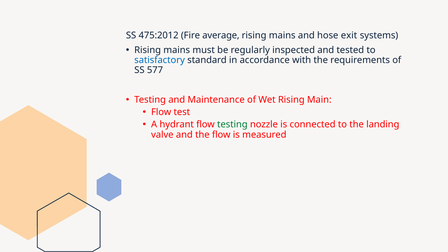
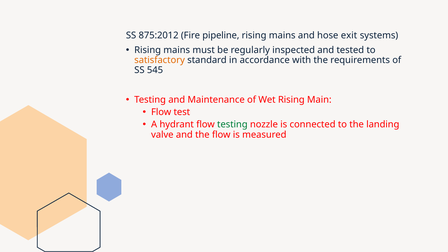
475:2012: 475:2012 -> 875:2012
average: average -> pipeline
satisfactory colour: blue -> orange
577: 577 -> 545
